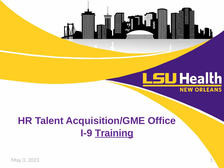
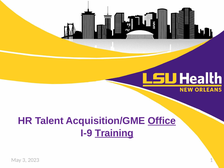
Office underline: none -> present
